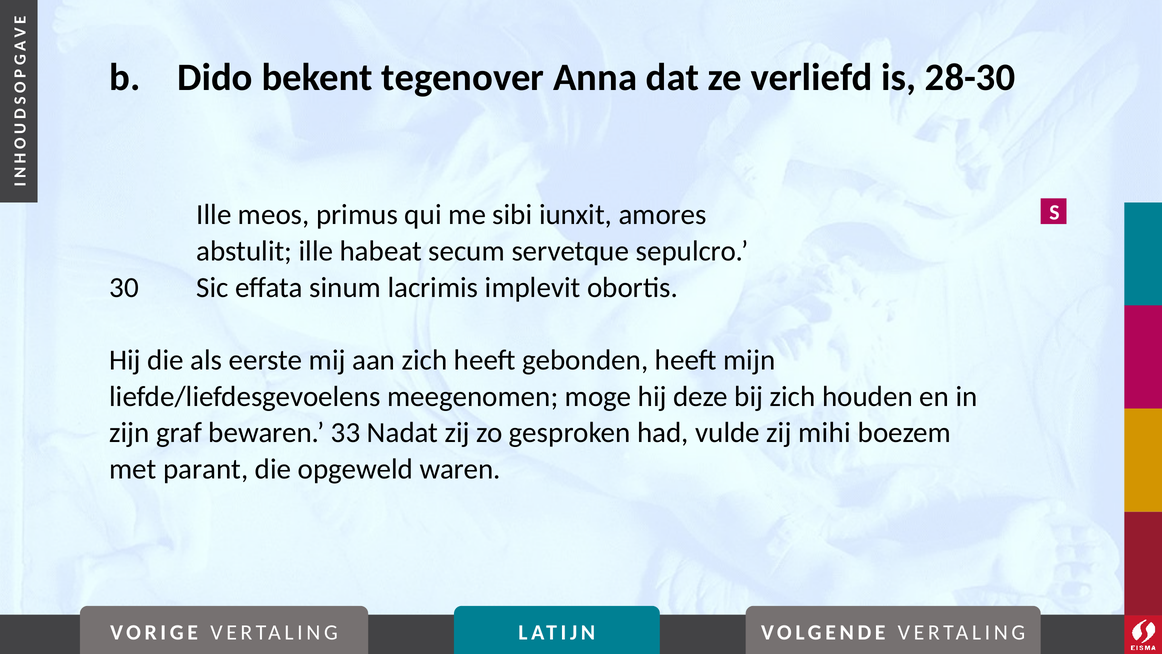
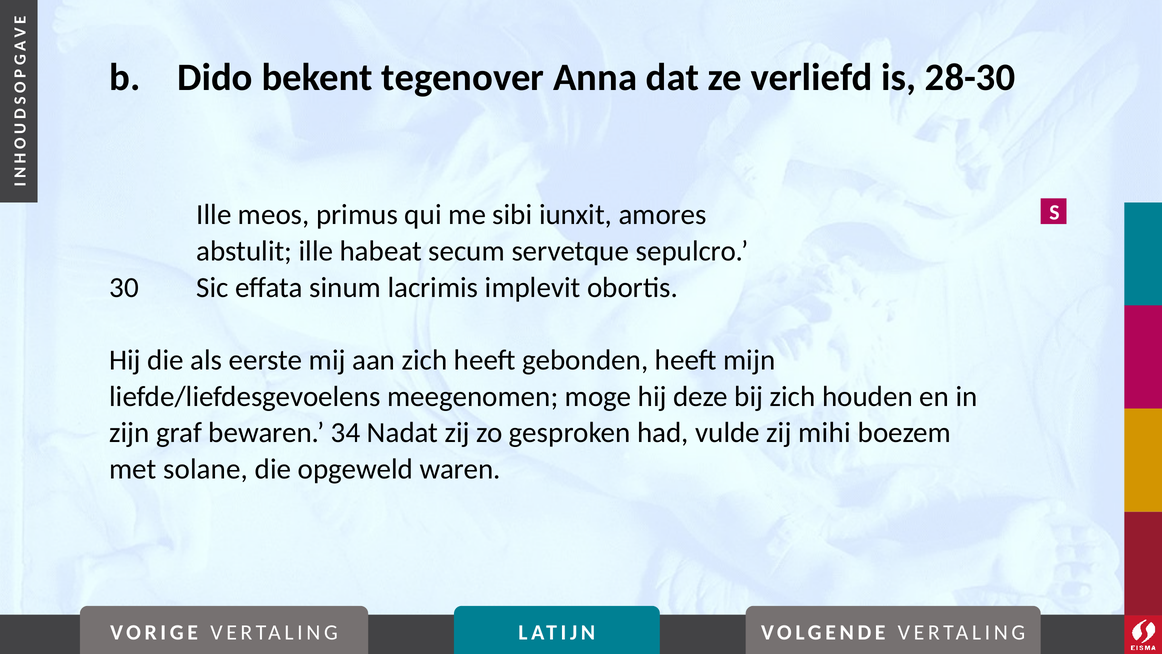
33: 33 -> 34
parant: parant -> solane
